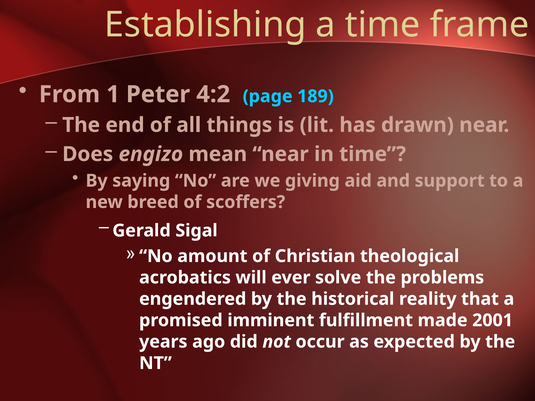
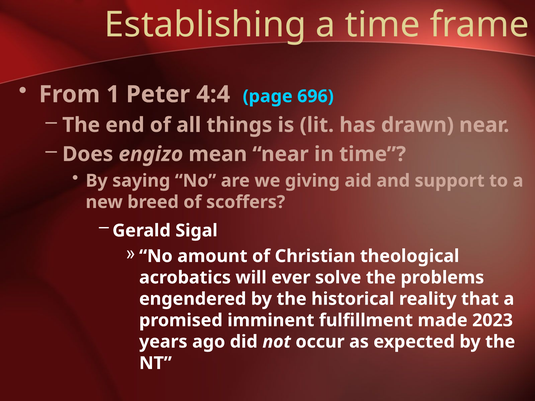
4:2: 4:2 -> 4:4
189: 189 -> 696
2001: 2001 -> 2023
